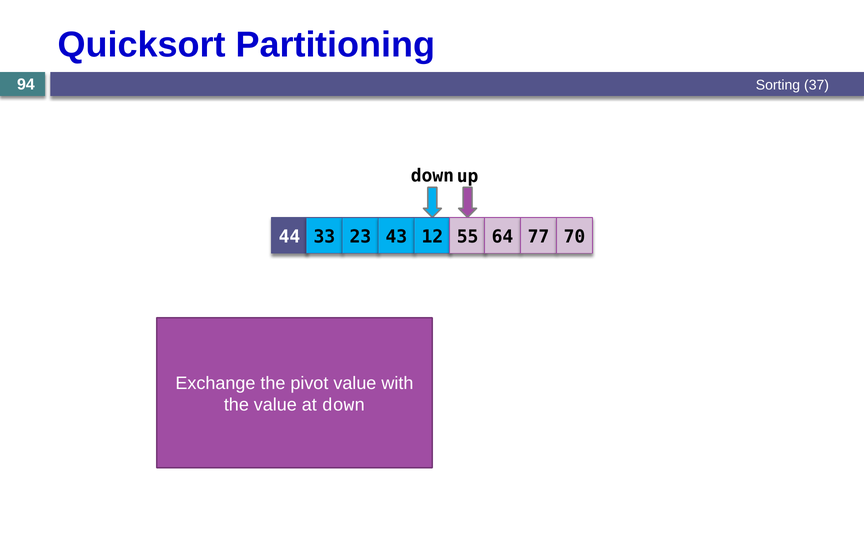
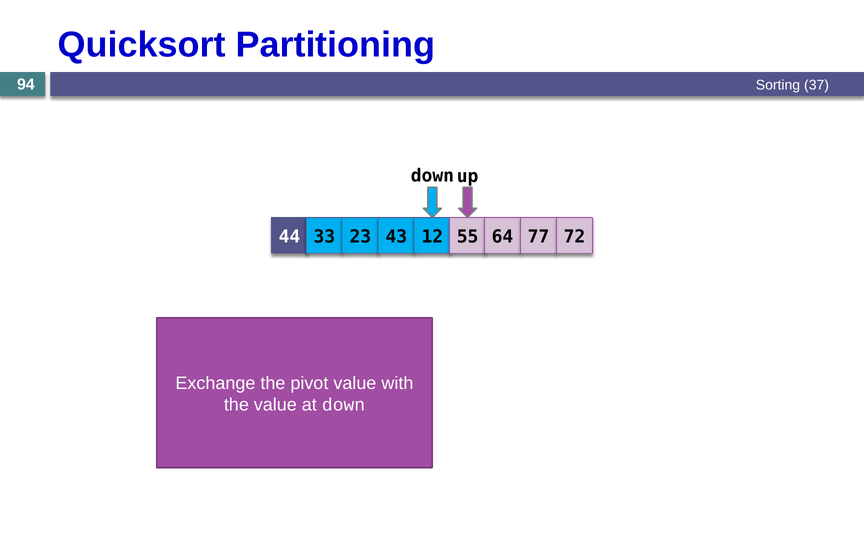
70: 70 -> 72
